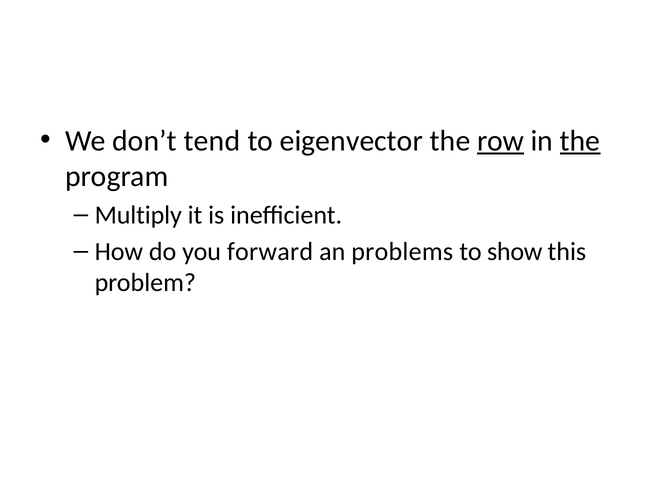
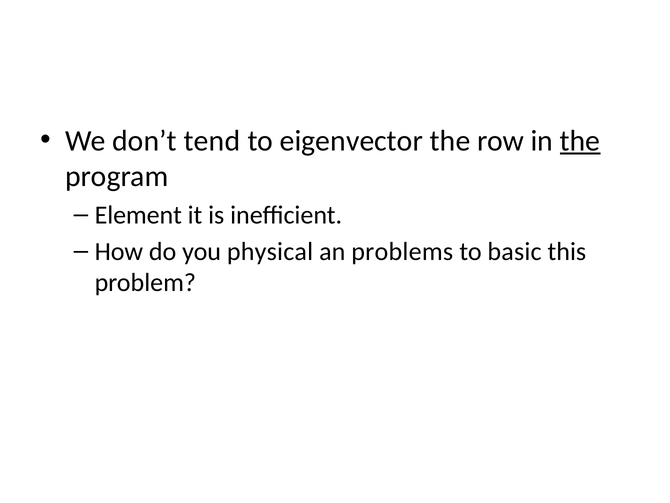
row underline: present -> none
Multiply: Multiply -> Element
forward: forward -> physical
show: show -> basic
